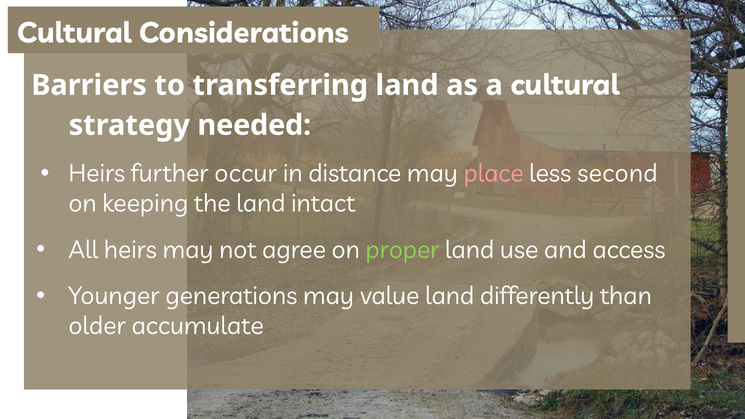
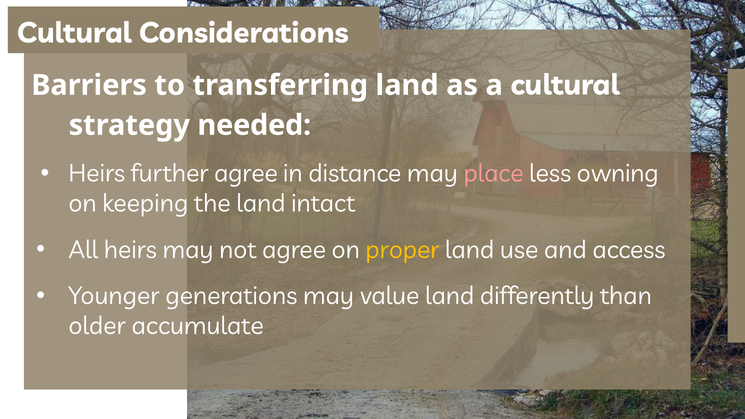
further occur: occur -> agree
second: second -> owning
proper colour: light green -> yellow
